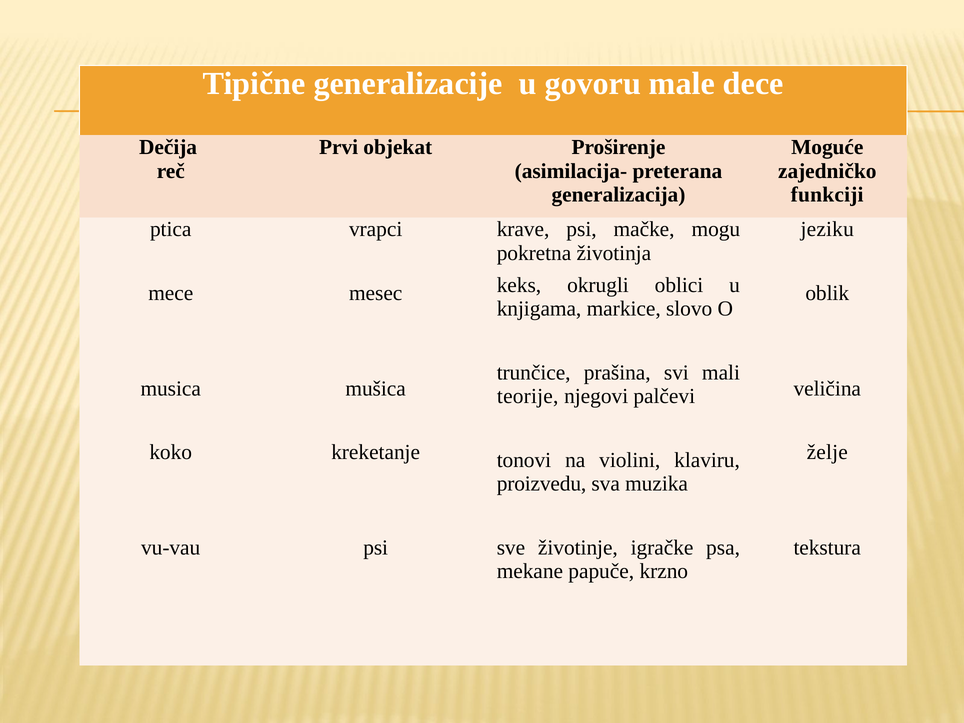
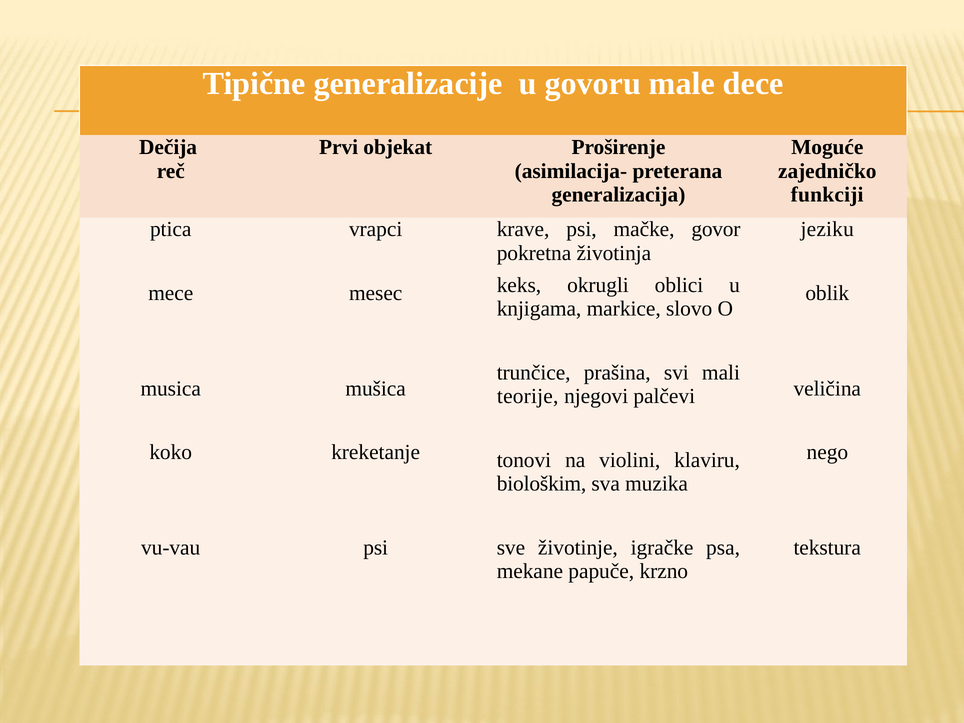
mogu: mogu -> govor
želje: želje -> nego
proizvedu: proizvedu -> biološkim
